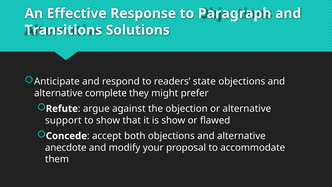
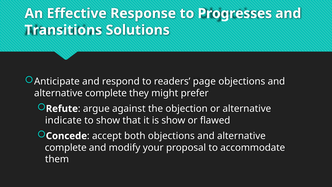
Paragraph: Paragraph -> Progresses
state: state -> page
support: support -> indicate
anecdote at (66, 147): anecdote -> complete
